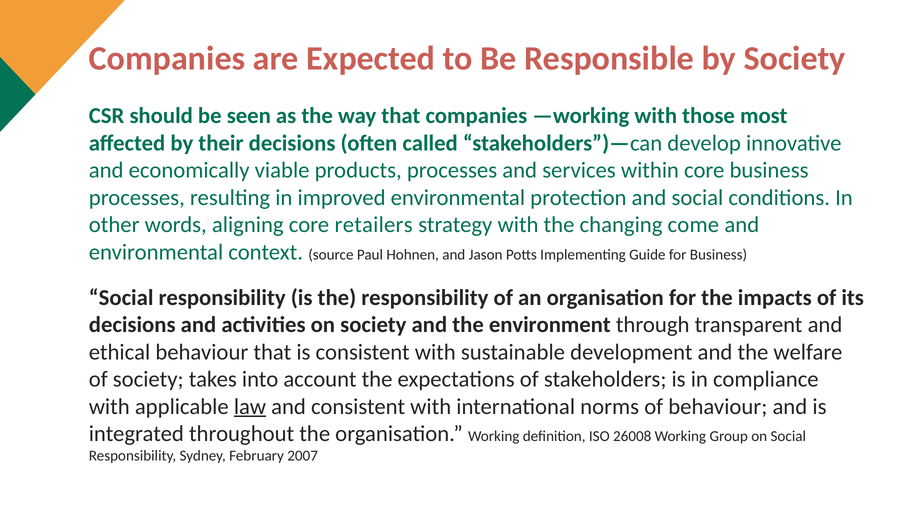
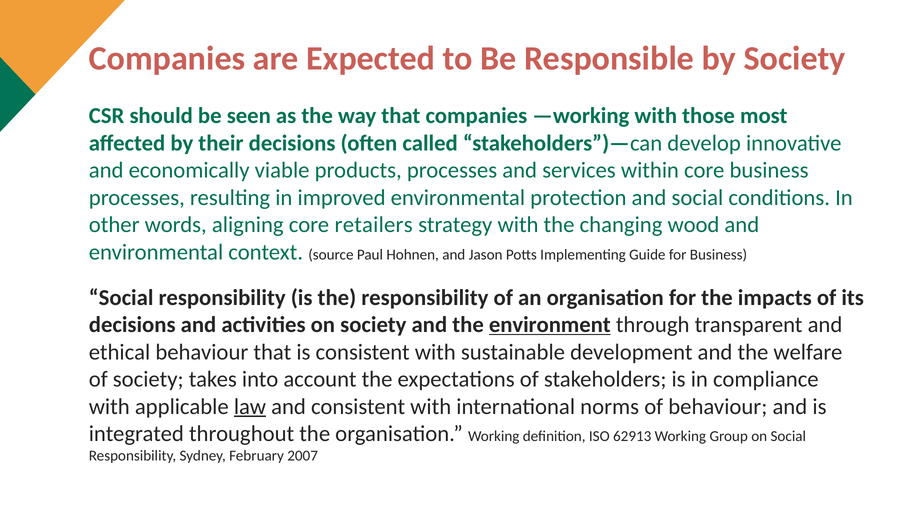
come: come -> wood
environment underline: none -> present
26008: 26008 -> 62913
